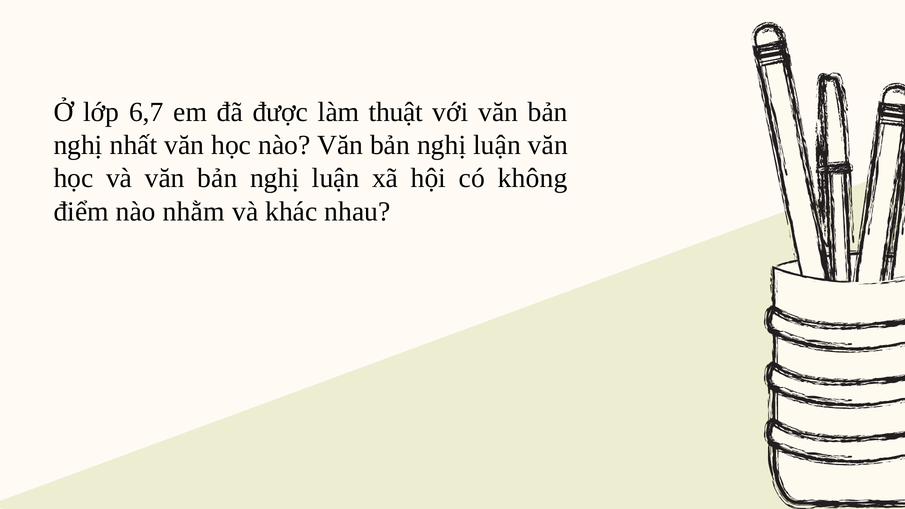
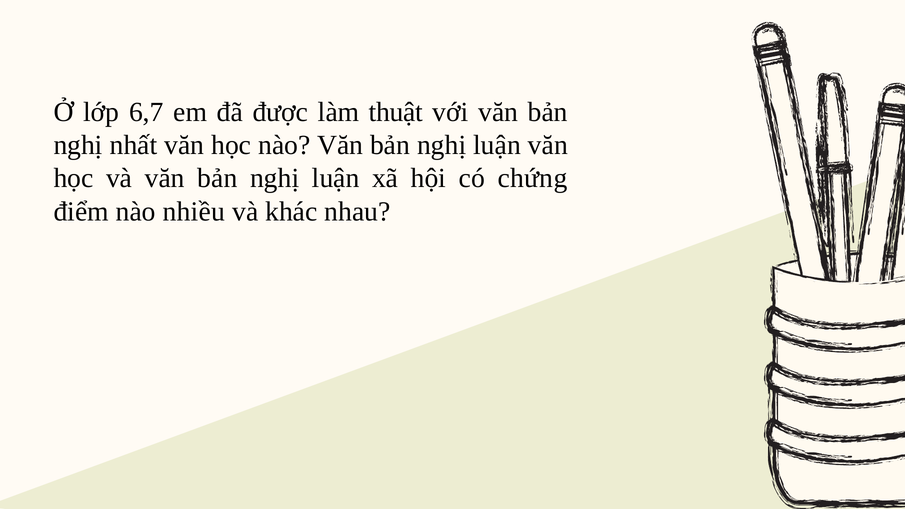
không: không -> chứng
nhằm: nhằm -> nhiều
